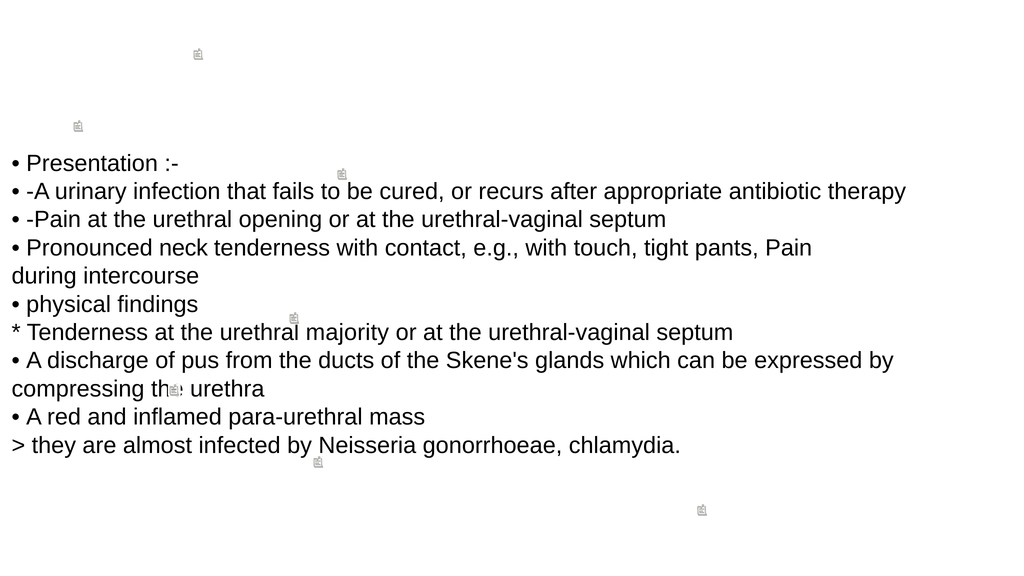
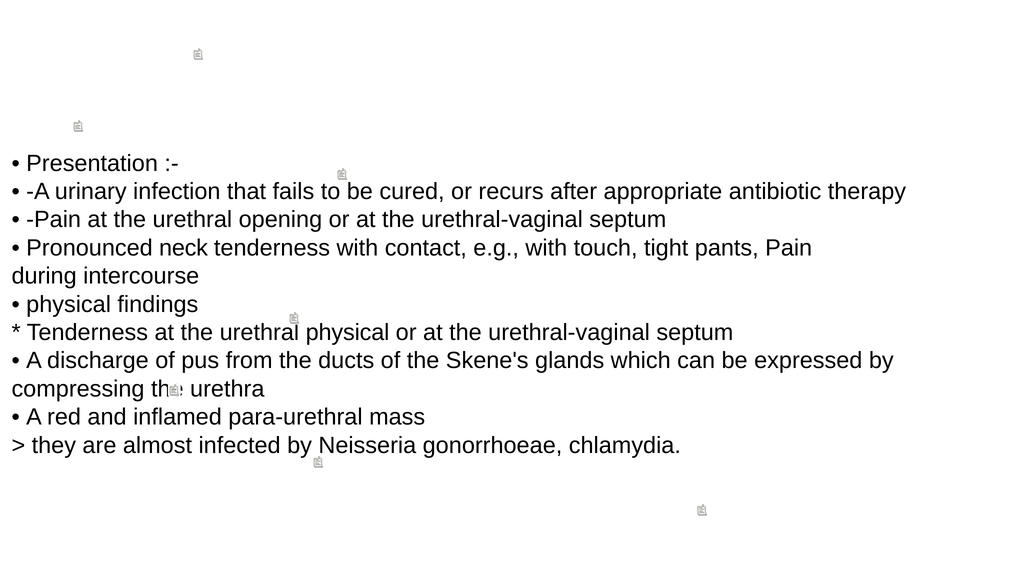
urethral majority: majority -> physical
